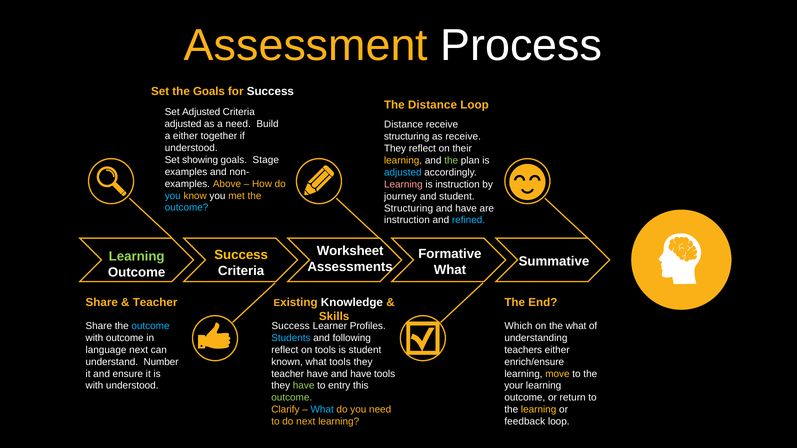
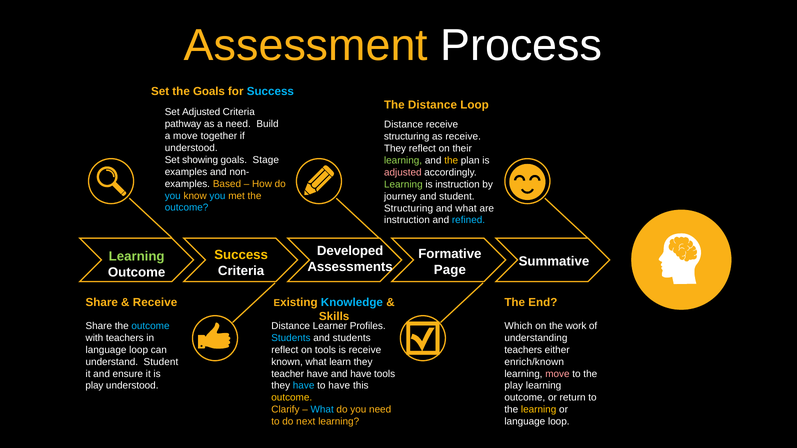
Success at (270, 91) colour: white -> light blue
adjusted at (183, 124): adjusted -> pathway
a either: either -> move
learning at (403, 161) colour: yellow -> light green
the at (451, 161) colour: light green -> yellow
adjusted at (403, 173) colour: light blue -> pink
Above: Above -> Based
Learning at (403, 184) colour: pink -> light green
you at (217, 196) colour: white -> light blue
have at (466, 208): have -> what
Worksheet: Worksheet -> Developed
What at (450, 270): What -> Page
Teacher at (155, 303): Teacher -> Receive
Knowledge colour: white -> light blue
Success at (291, 326): Success -> Distance
the what: what -> work
with outcome: outcome -> teachers
and following: following -> students
next at (139, 350): next -> loop
is student: student -> receive
understand Number: Number -> Student
what tools: tools -> learn
enrich/ensure: enrich/ensure -> enrich/known
move at (557, 374) colour: yellow -> pink
with at (94, 386): with -> play
have at (304, 386) colour: light green -> light blue
to entry: entry -> have
your at (514, 386): your -> play
outcome at (292, 398) colour: light green -> yellow
feedback at (525, 422): feedback -> language
